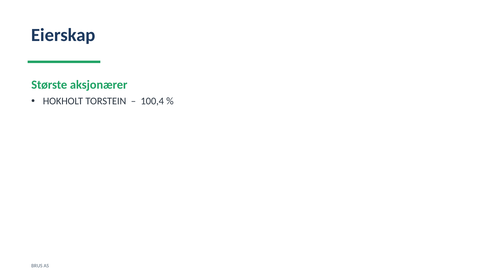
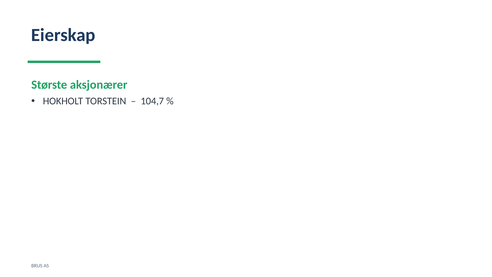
100,4: 100,4 -> 104,7
